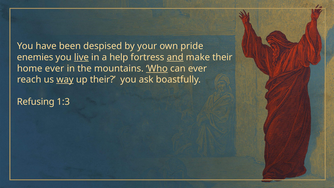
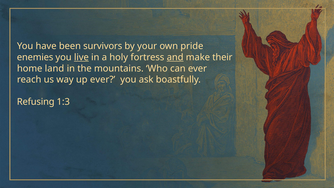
despised: despised -> survivors
help: help -> holy
home ever: ever -> land
Who underline: present -> none
way underline: present -> none
up their: their -> ever
